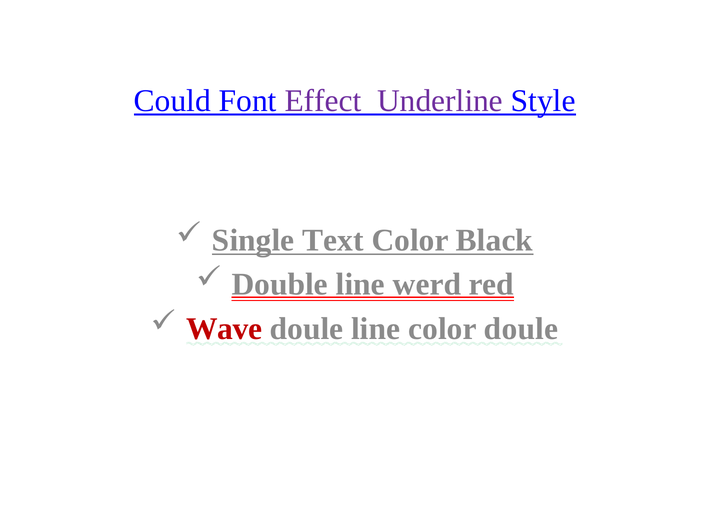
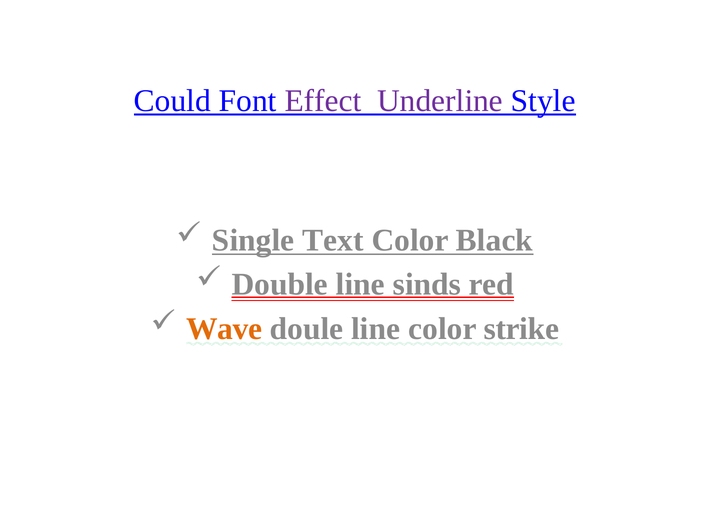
werd: werd -> sinds
Wave colour: red -> orange
color doule: doule -> strike
